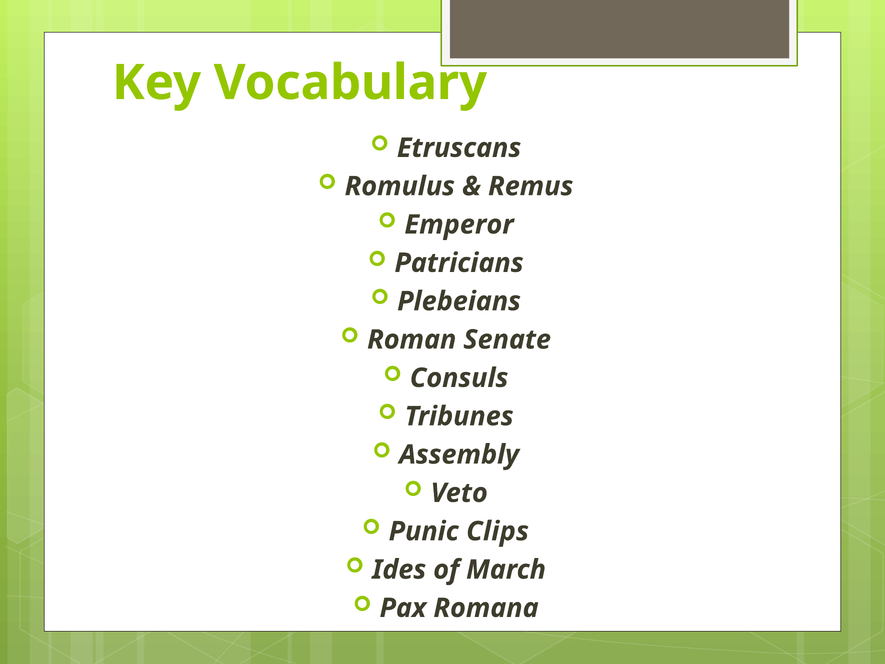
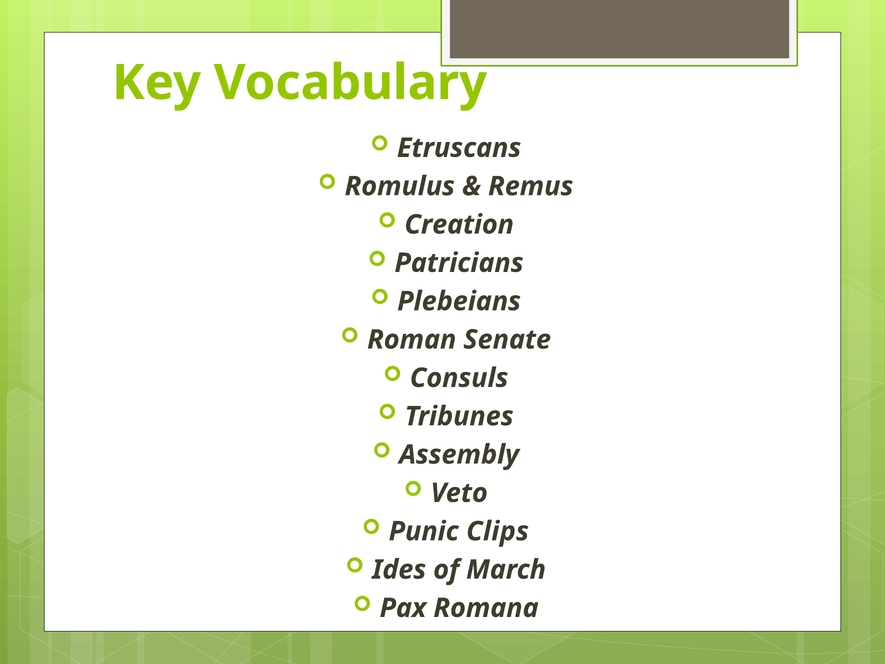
Emperor: Emperor -> Creation
